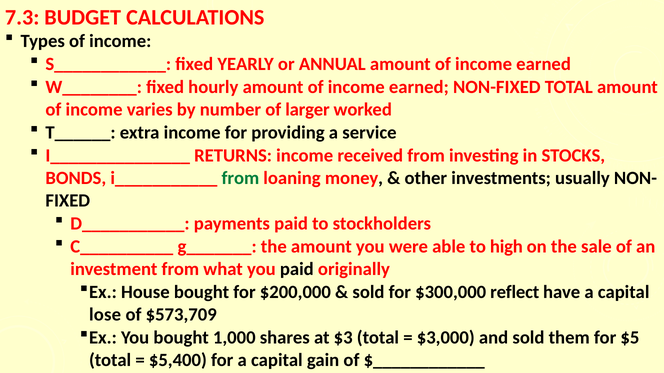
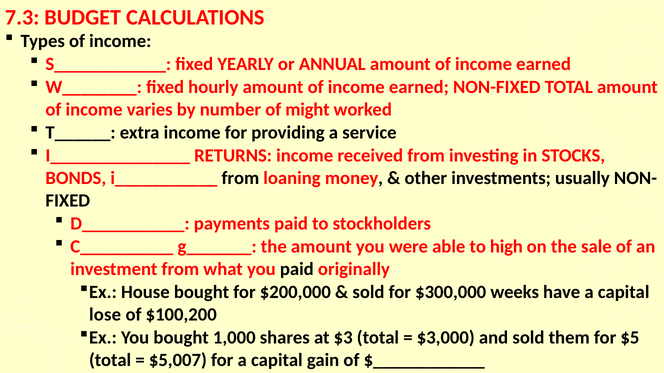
larger: larger -> might
from at (240, 178) colour: green -> black
reflect: reflect -> weeks
$573,709: $573,709 -> $100,200
$5,400: $5,400 -> $5,007
